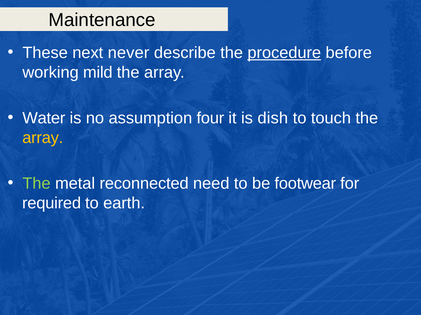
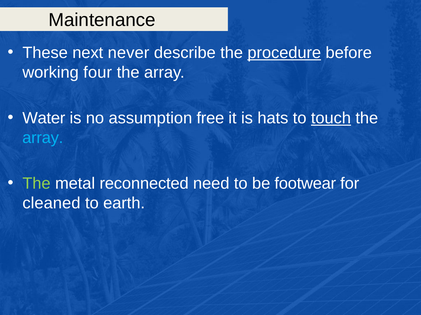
mild: mild -> four
four: four -> free
dish: dish -> hats
touch underline: none -> present
array at (43, 138) colour: yellow -> light blue
required: required -> cleaned
